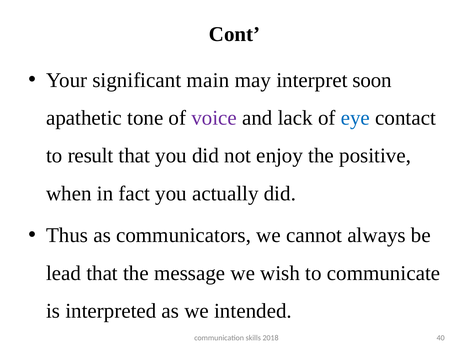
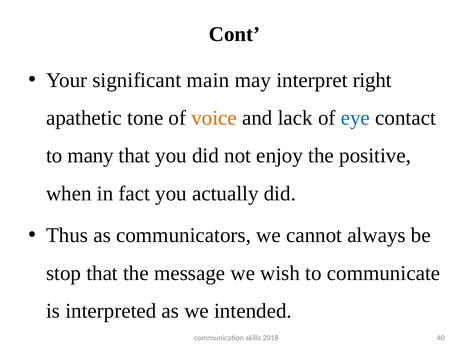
soon: soon -> right
voice colour: purple -> orange
result: result -> many
lead: lead -> stop
